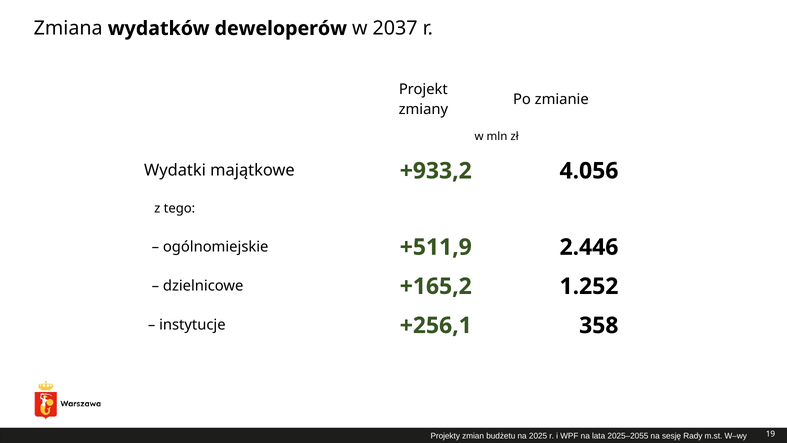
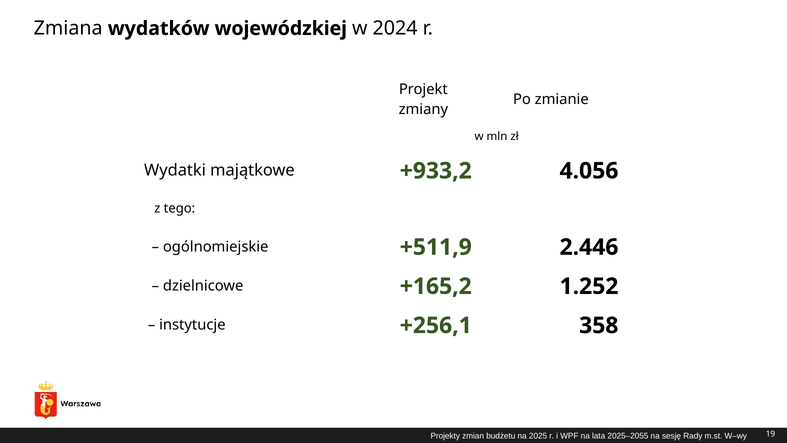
deweloperów: deweloperów -> wojewódzkiej
2037: 2037 -> 2024
